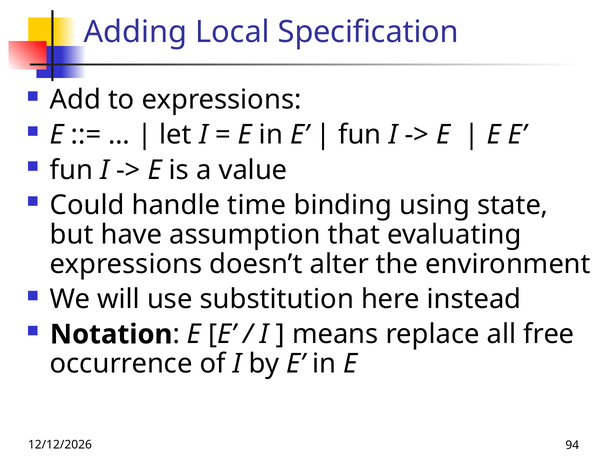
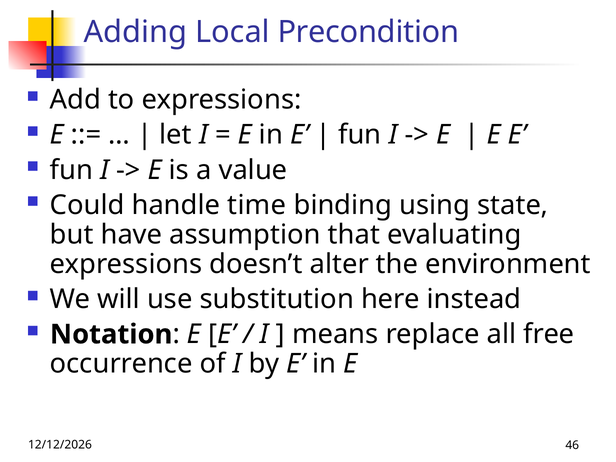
Specification: Specification -> Precondition
94: 94 -> 46
